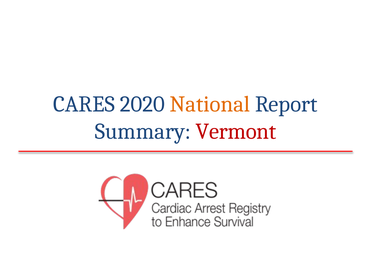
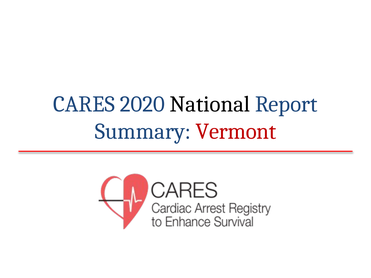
National colour: orange -> black
